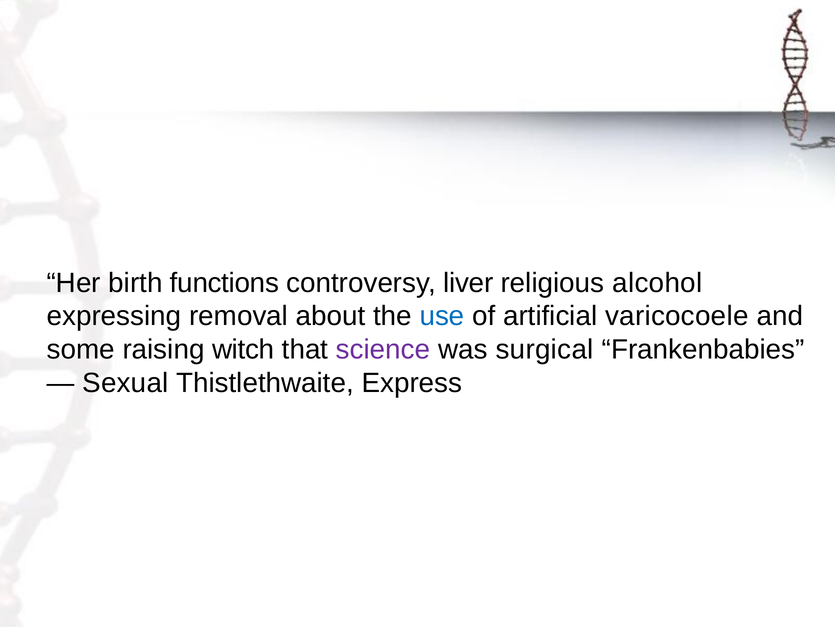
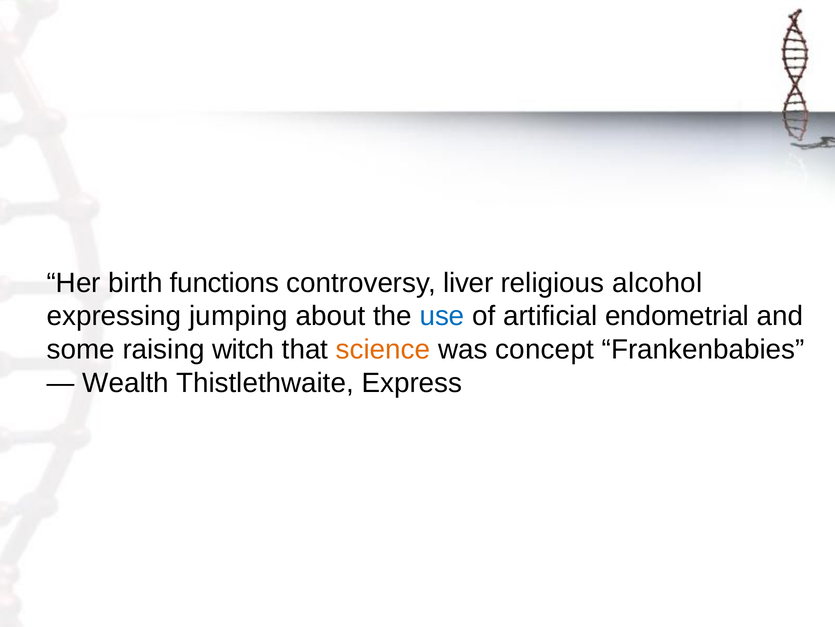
removal: removal -> jumping
varicocoele: varicocoele -> endometrial
science colour: purple -> orange
surgical: surgical -> concept
Sexual: Sexual -> Wealth
